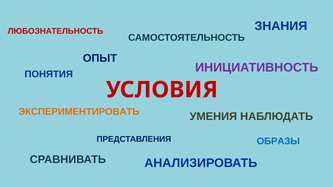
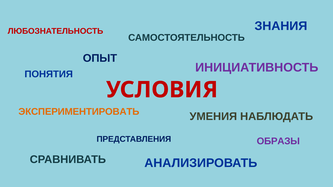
ОБРАЗЫ colour: blue -> purple
